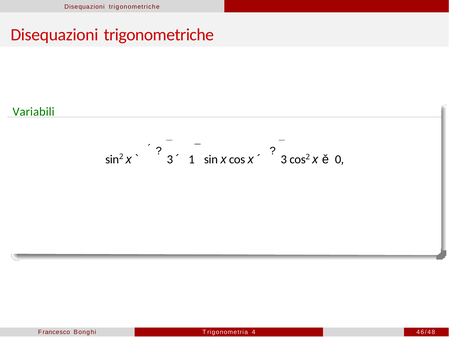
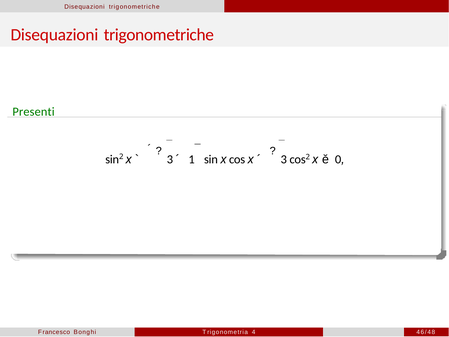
Variabili: Variabili -> Presenti
